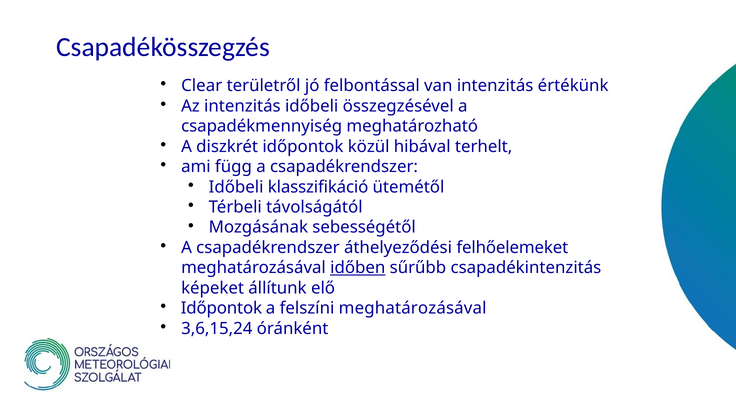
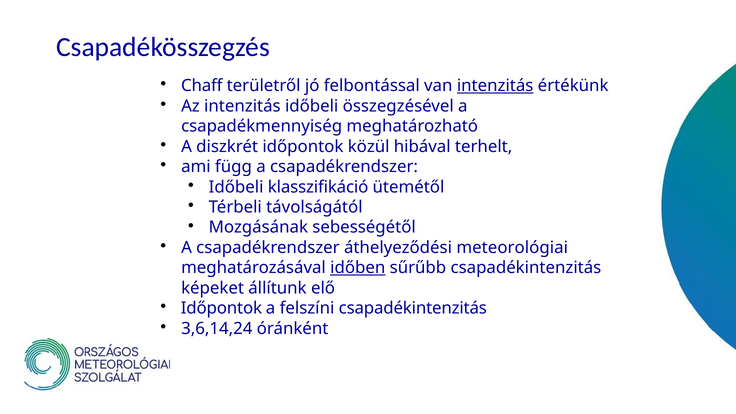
Clear: Clear -> Chaff
intenzitás at (495, 86) underline: none -> present
felhőelemeket: felhőelemeket -> meteorológiai
felszíni meghatározásával: meghatározásával -> csapadékintenzitás
3,6,15,24: 3,6,15,24 -> 3,6,14,24
